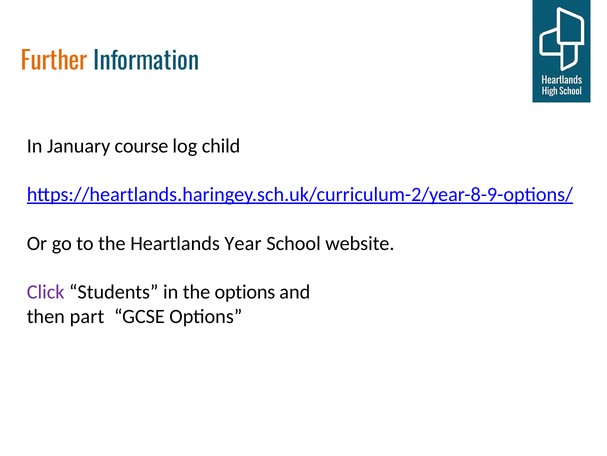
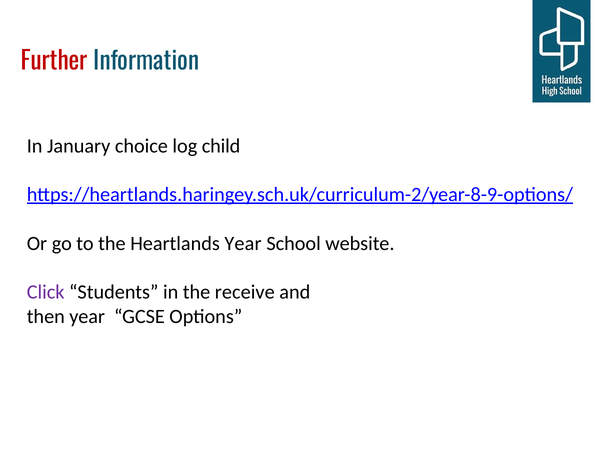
Further colour: orange -> red
course: course -> choice
the options: options -> receive
then part: part -> year
